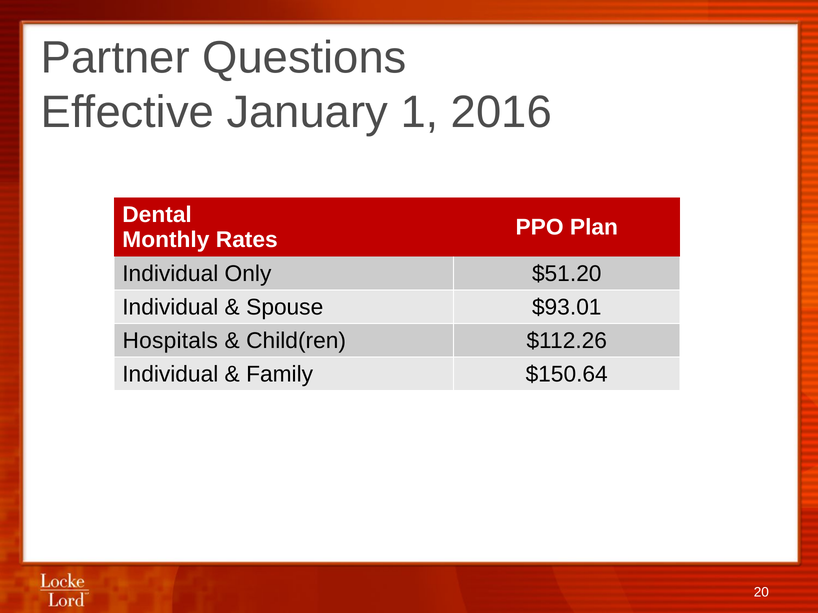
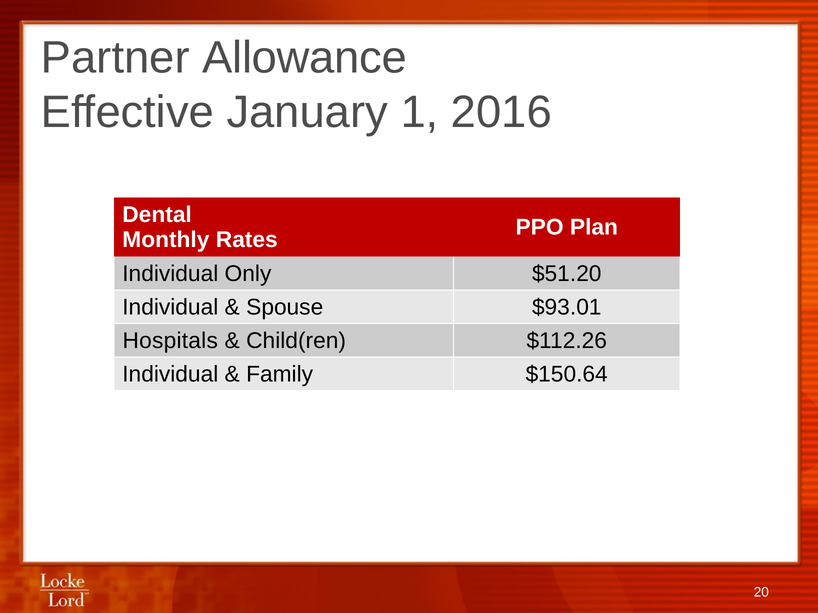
Questions: Questions -> Allowance
